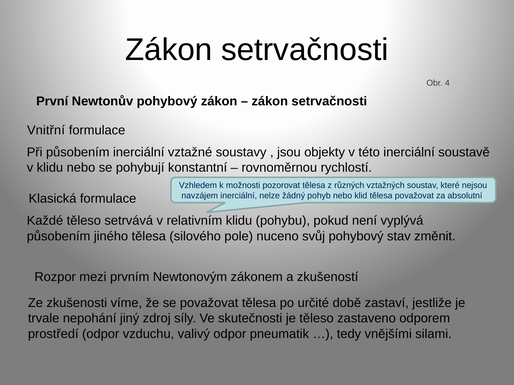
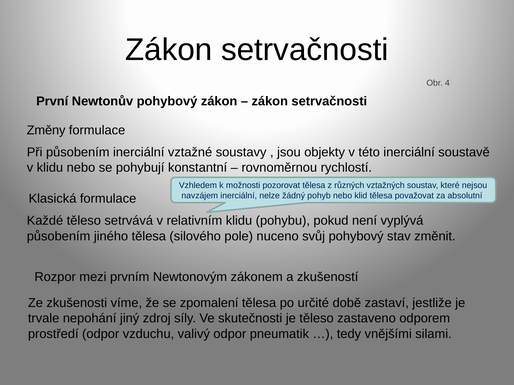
Vnitřní: Vnitřní -> Změny
se považovat: považovat -> zpomalení
